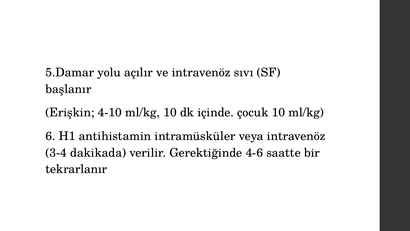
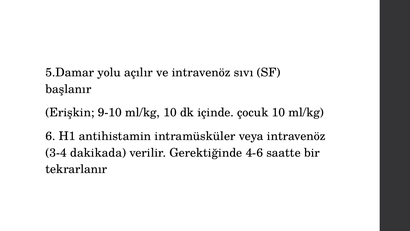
4-10: 4-10 -> 9-10
